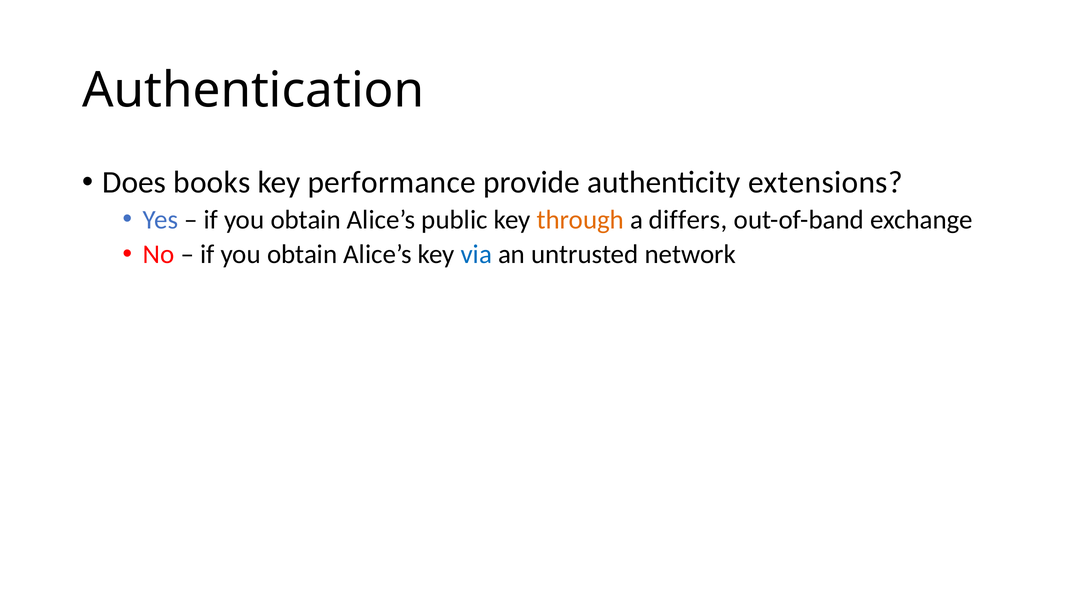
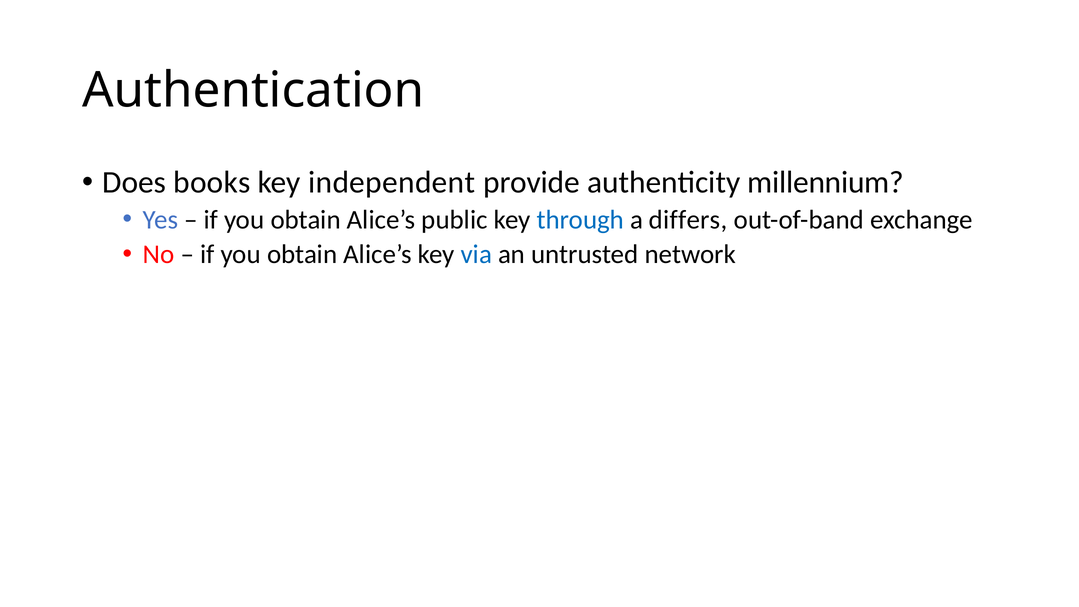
performance: performance -> independent
extensions: extensions -> millennium
through colour: orange -> blue
